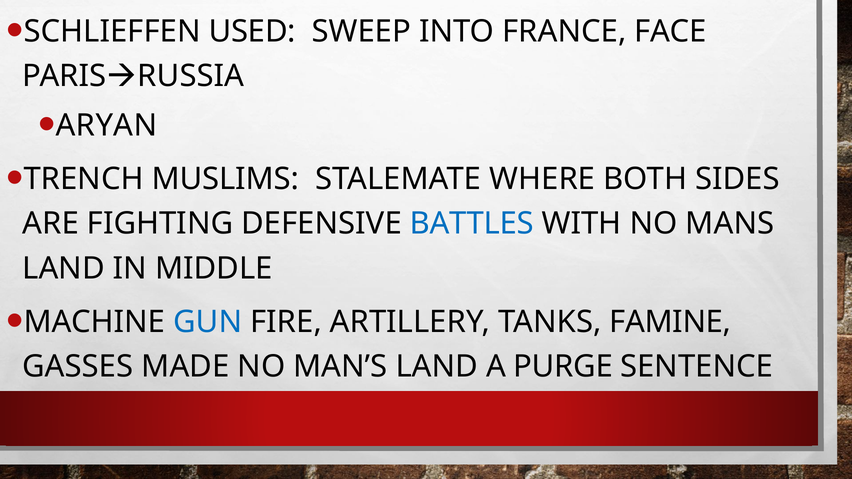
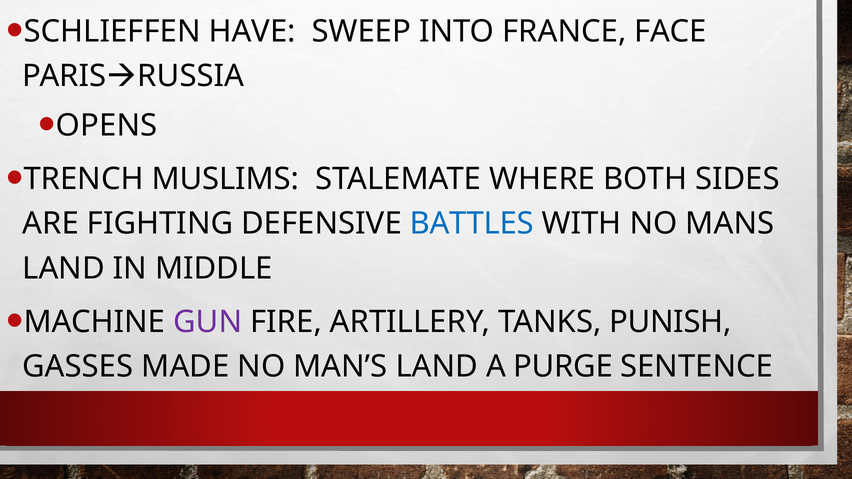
USED: USED -> HAVE
ARYAN: ARYAN -> OPENS
GUN colour: blue -> purple
FAMINE: FAMINE -> PUNISH
